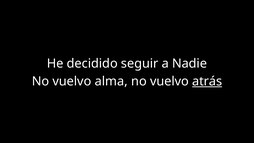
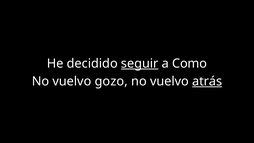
seguir underline: none -> present
Nadie: Nadie -> Como
alma: alma -> gozo
